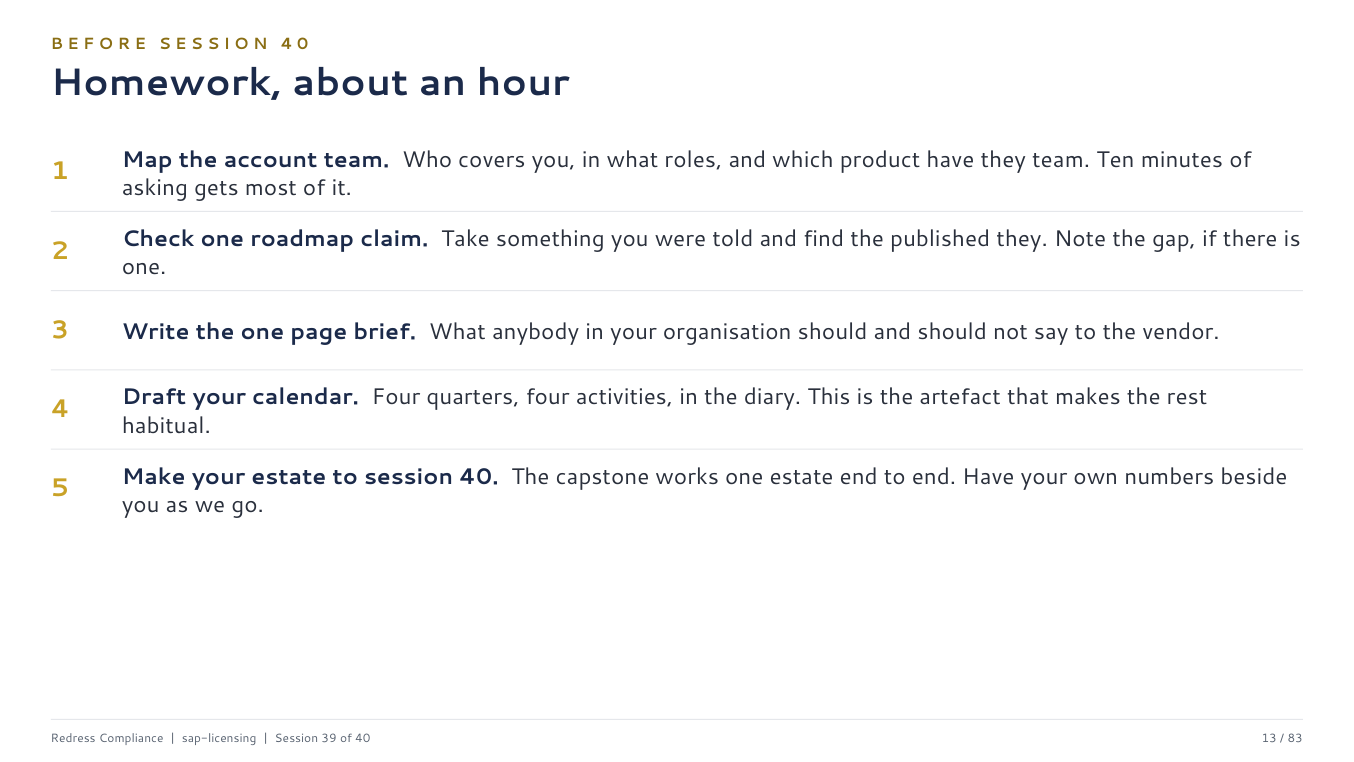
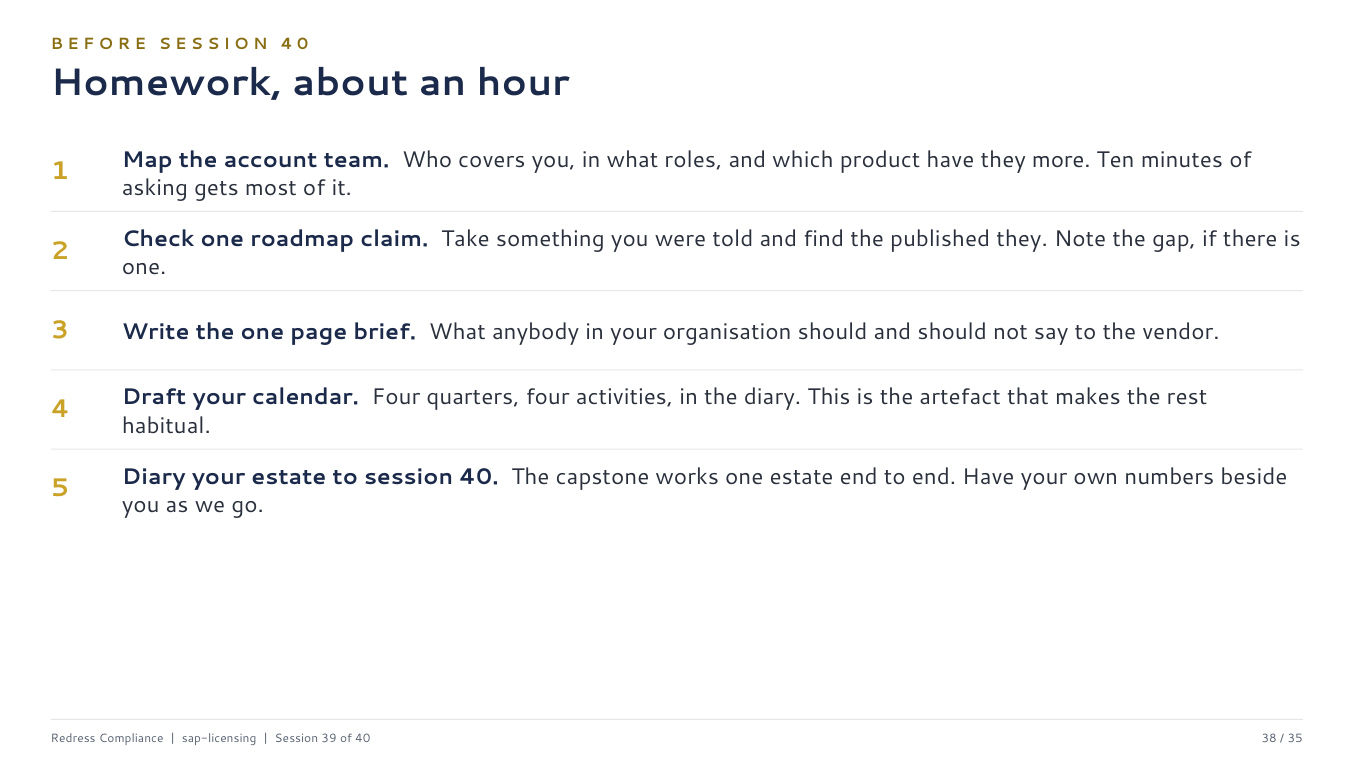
they team: team -> more
5 Make: Make -> Diary
13: 13 -> 38
83: 83 -> 35
